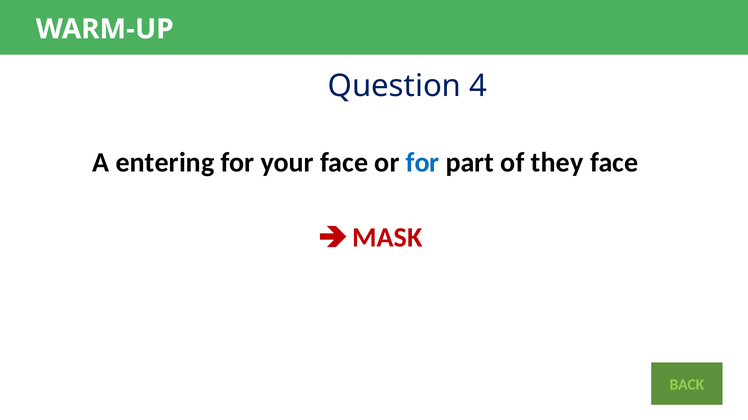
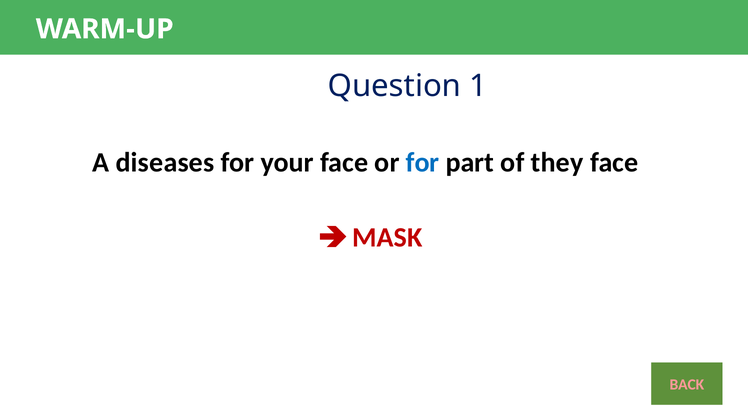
4: 4 -> 1
entering: entering -> diseases
BACK colour: light green -> pink
